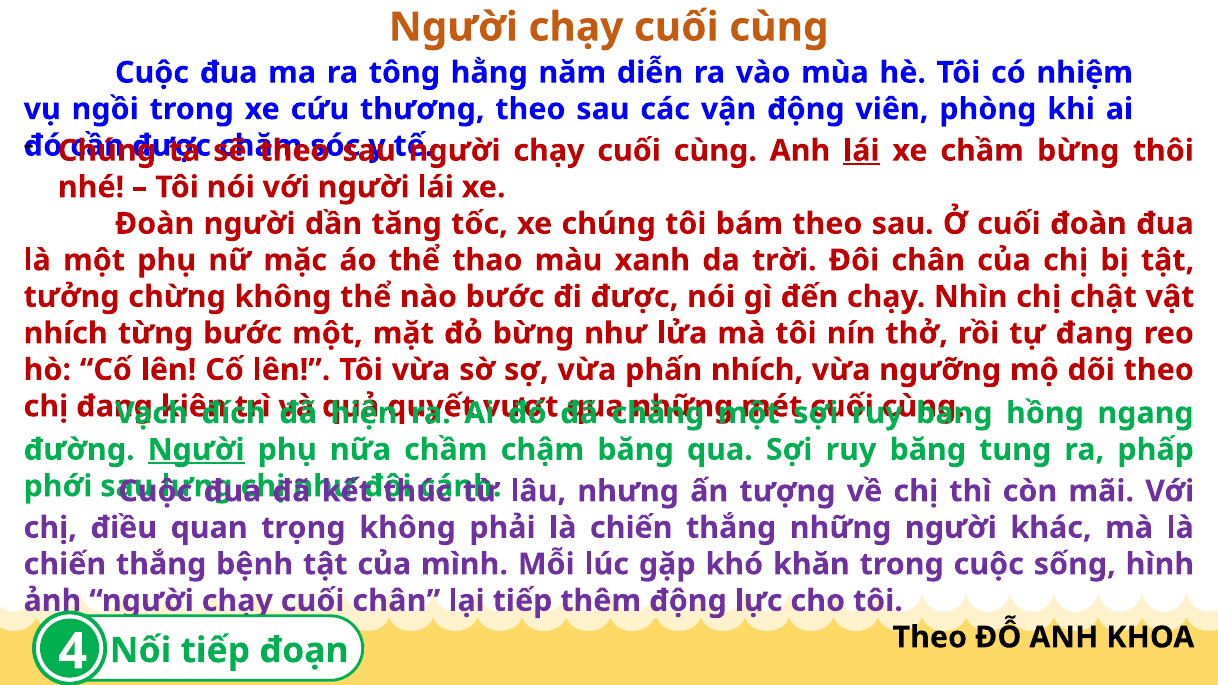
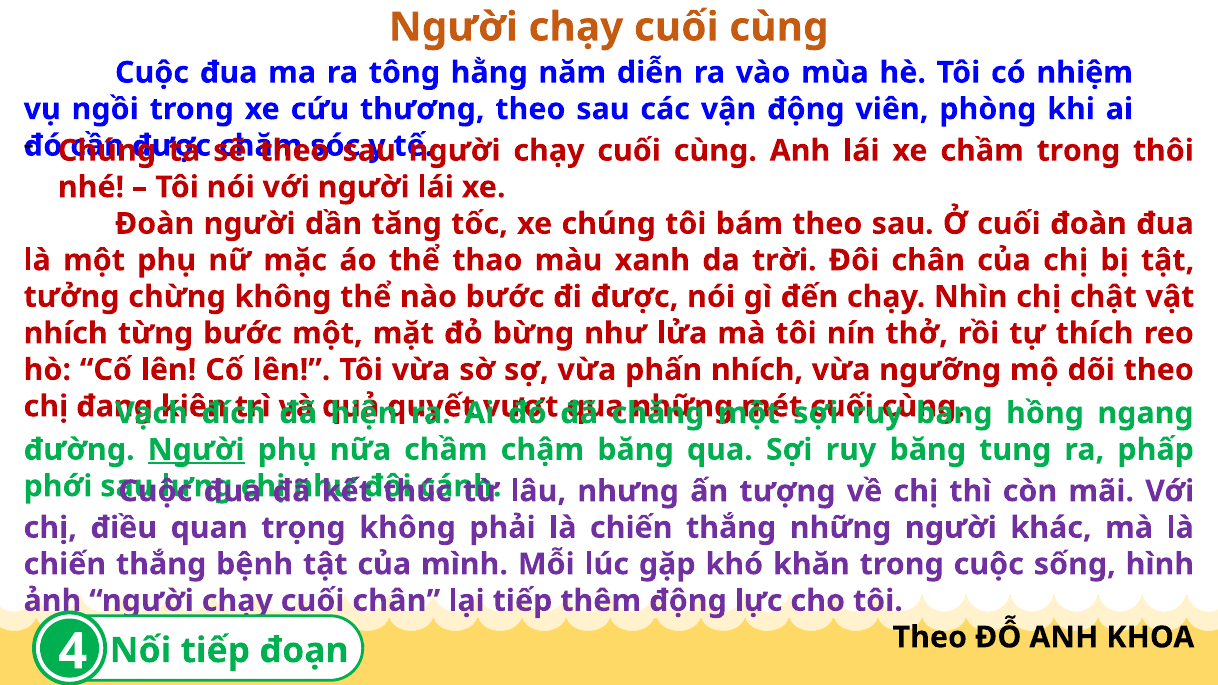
lái at (861, 151) underline: present -> none
chầm bừng: bừng -> trọng
tự đang: đang -> thích
